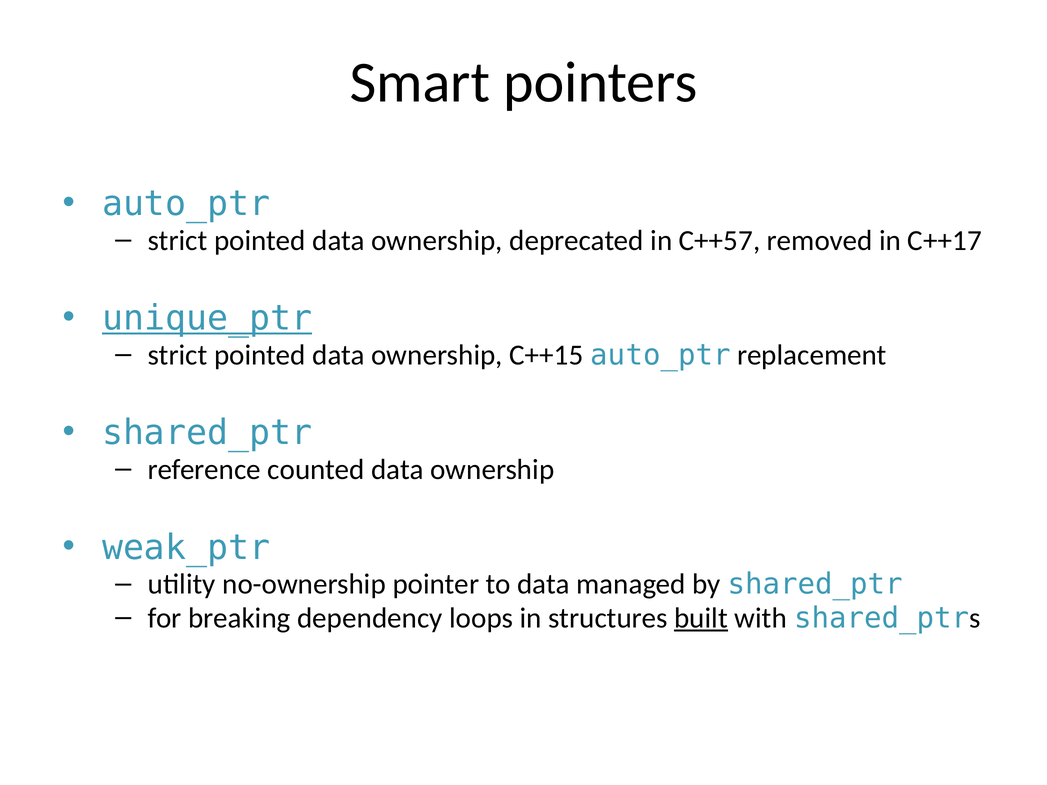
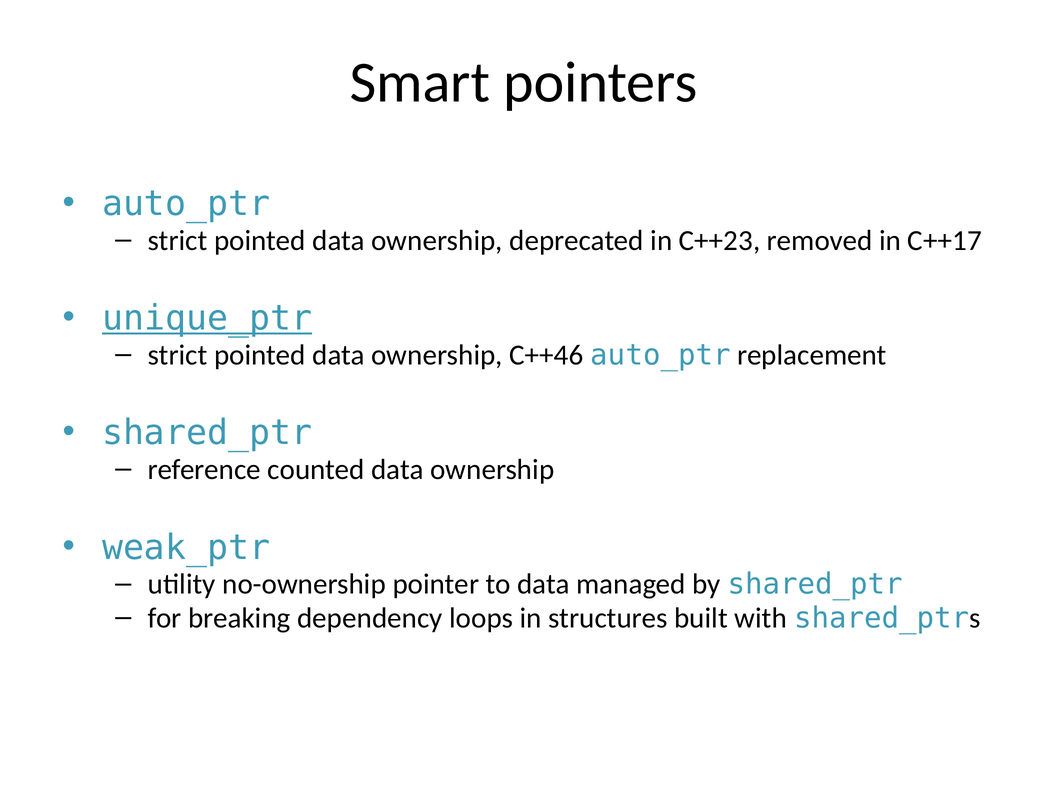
C++57: C++57 -> C++23
C++15: C++15 -> C++46
built underline: present -> none
